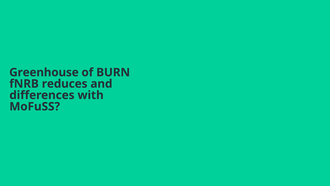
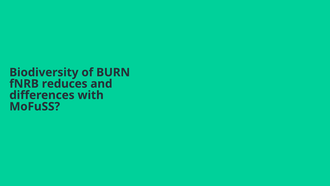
Greenhouse: Greenhouse -> Biodiversity
